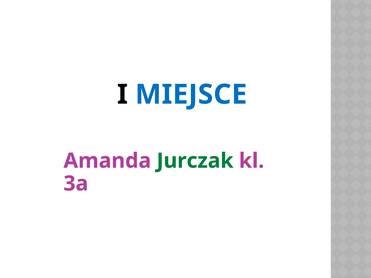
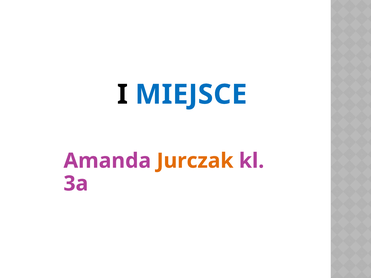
Jurczak colour: green -> orange
